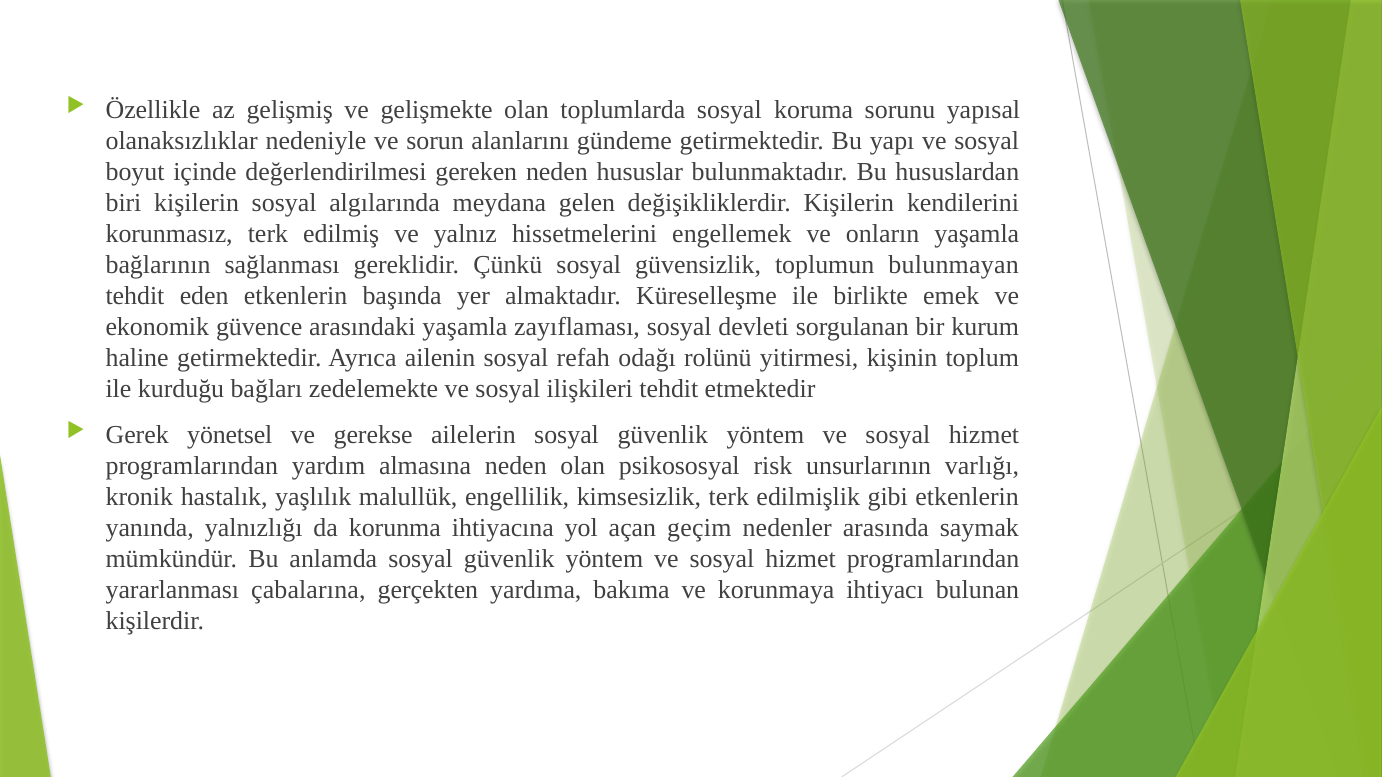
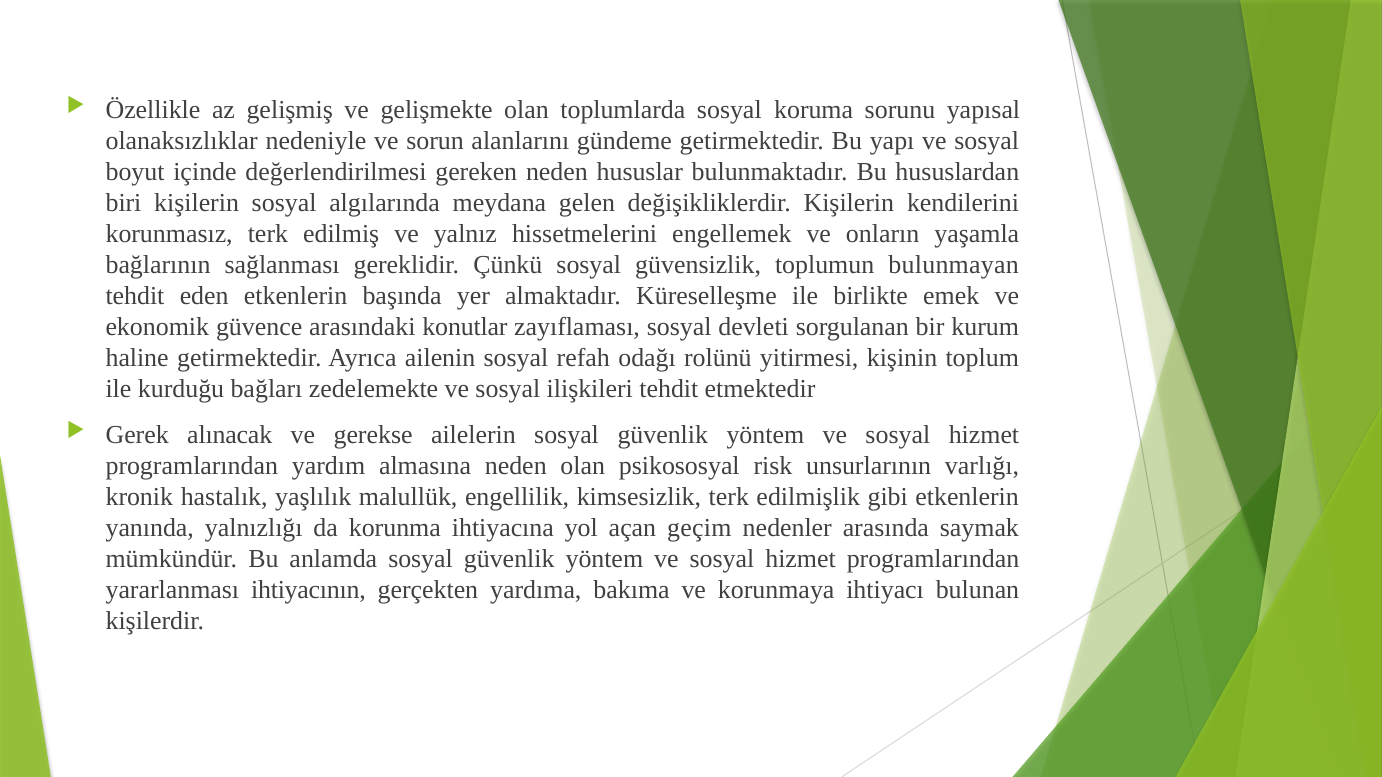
arasındaki yaşamla: yaşamla -> konutlar
yönetsel: yönetsel -> alınacak
çabalarına: çabalarına -> ihtiyacının
